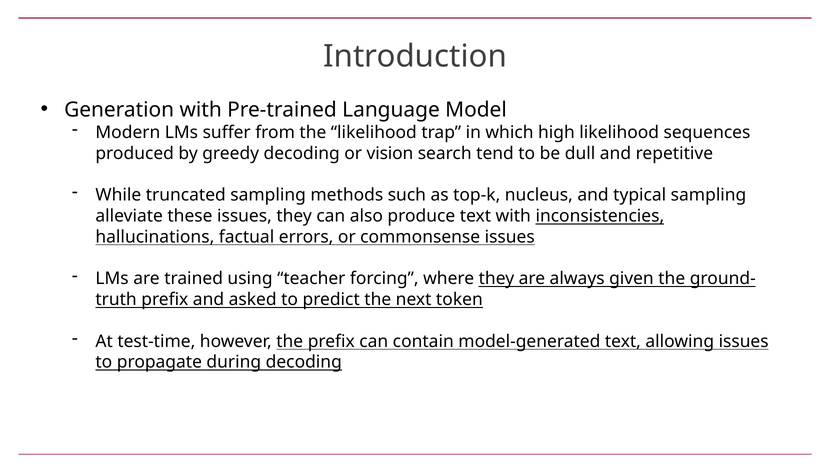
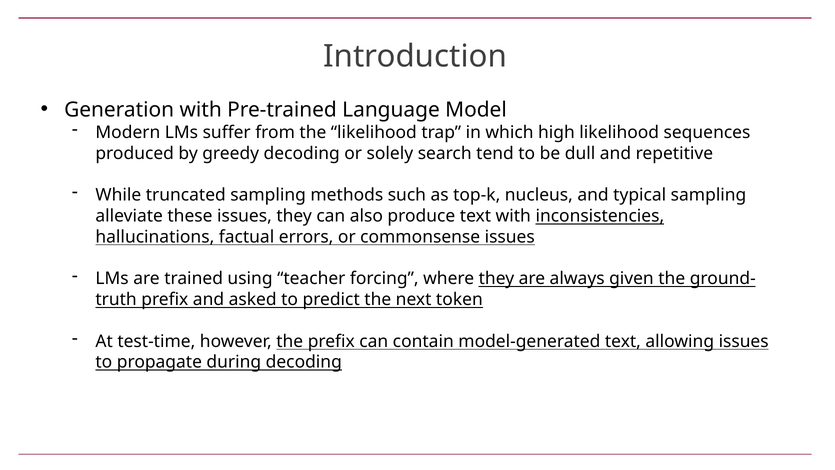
vision: vision -> solely
